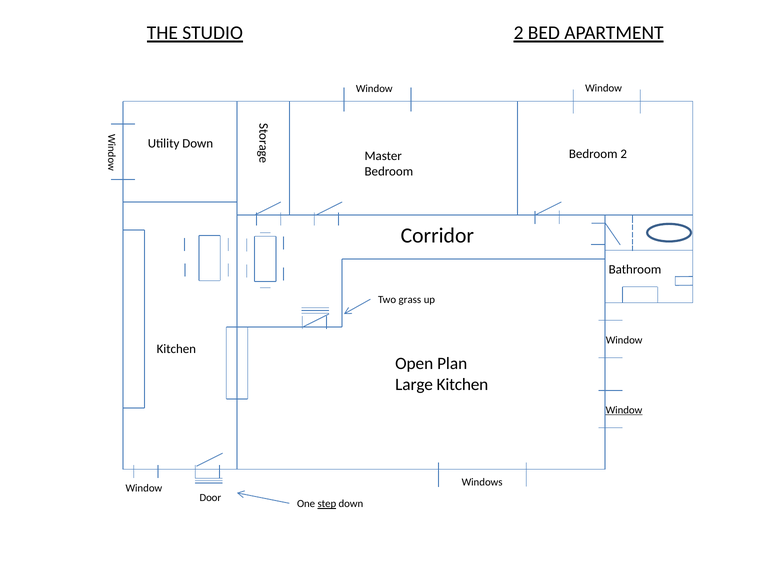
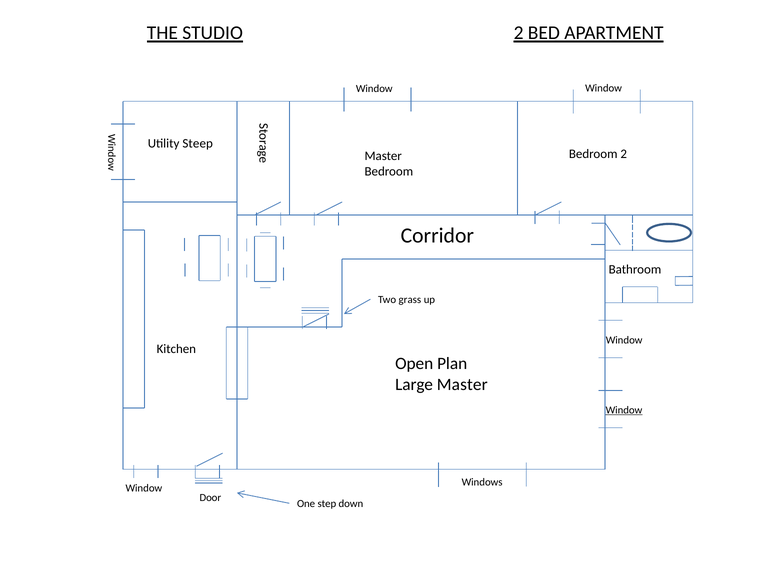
Utility Down: Down -> Steep
Large Kitchen: Kitchen -> Master
step underline: present -> none
